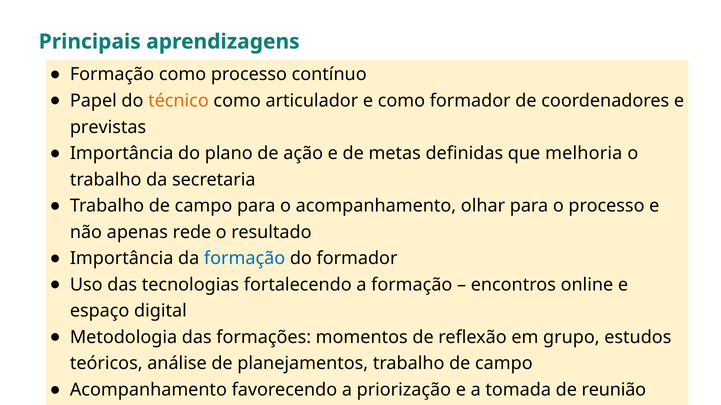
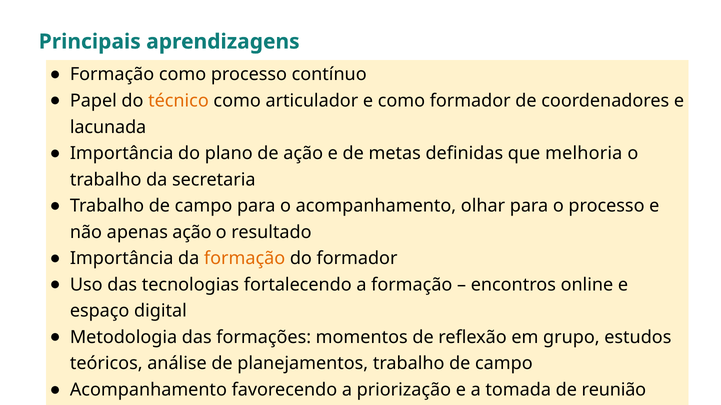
previstas: previstas -> lacunada
apenas rede: rede -> ação
formação at (245, 259) colour: blue -> orange
